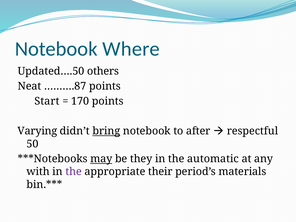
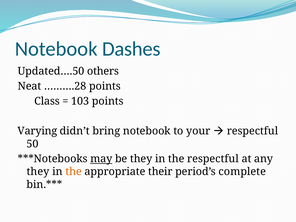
Where: Where -> Dashes
……….87: ……….87 -> ……….28
Start: Start -> Class
170: 170 -> 103
bring underline: present -> none
after: after -> your
the automatic: automatic -> respectful
with at (38, 172): with -> they
the at (74, 172) colour: purple -> orange
materials: materials -> complete
